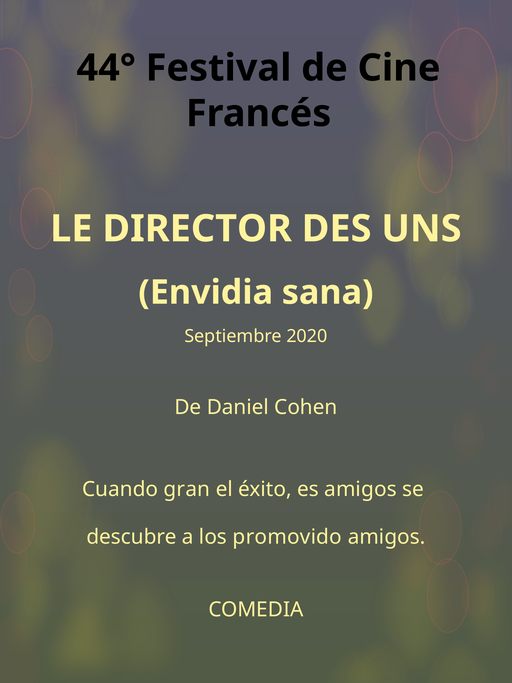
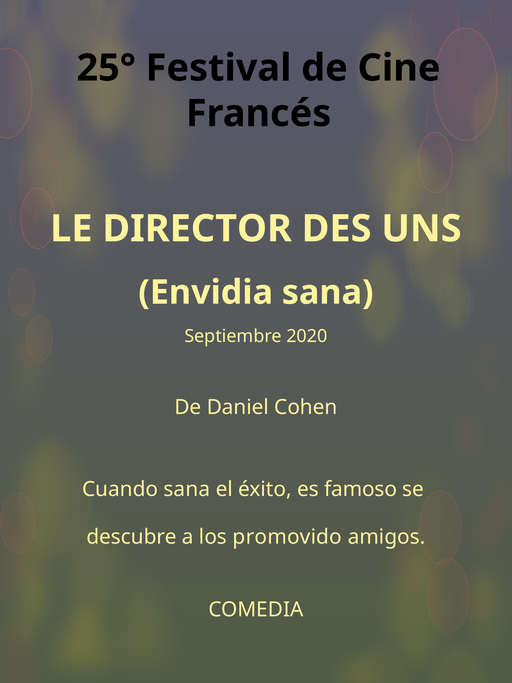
44°: 44° -> 25°
Cuando gran: gran -> sana
es amigos: amigos -> famoso
